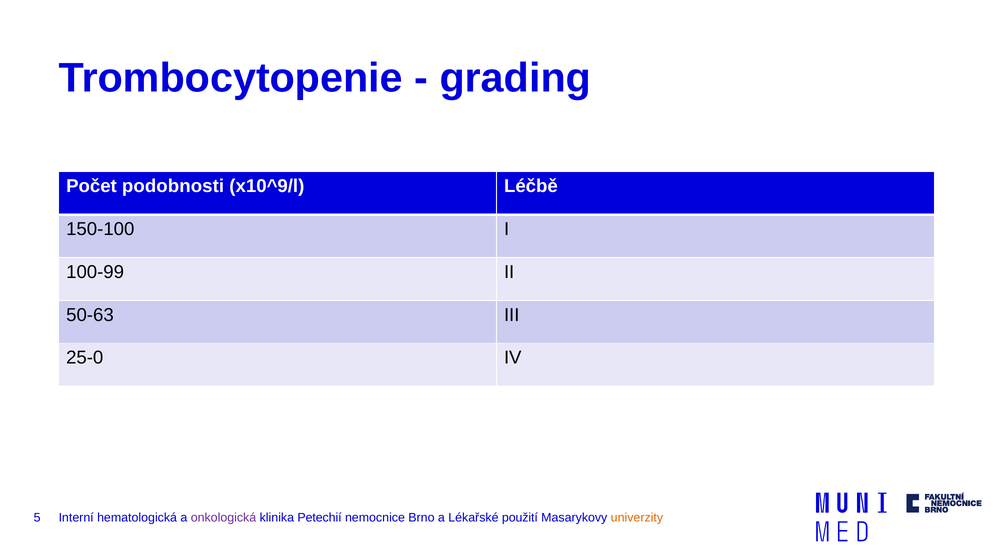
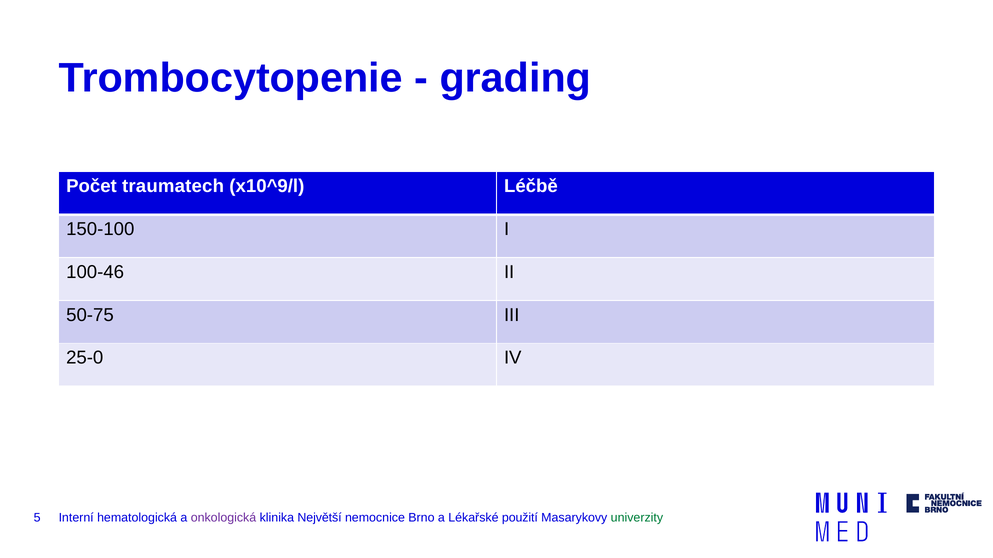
podobnosti: podobnosti -> traumatech
100-99: 100-99 -> 100-46
50-63: 50-63 -> 50-75
Petechií: Petechií -> Největší
univerzity colour: orange -> green
